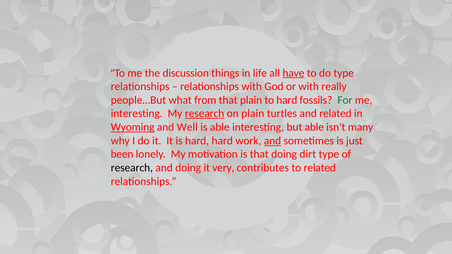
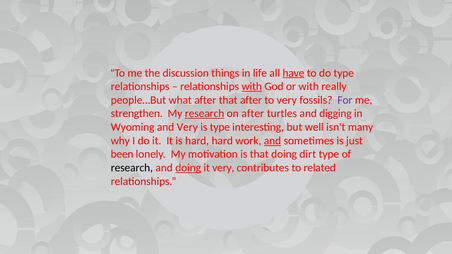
with at (252, 87) underline: none -> present
what from: from -> after
that plain: plain -> after
to hard: hard -> very
For colour: green -> purple
interesting at (137, 114): interesting -> strengthen
on plain: plain -> after
and related: related -> digging
Wyoming underline: present -> none
and Well: Well -> Very
is able: able -> type
but able: able -> well
doing at (188, 168) underline: none -> present
